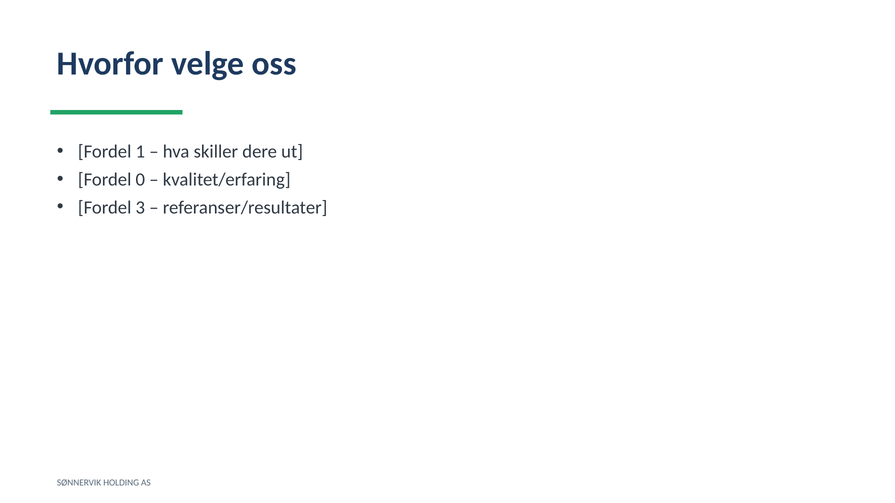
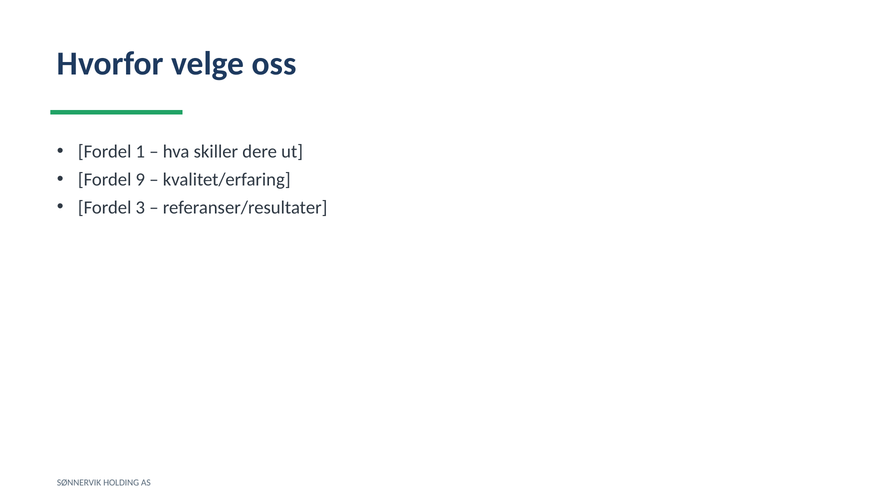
0: 0 -> 9
